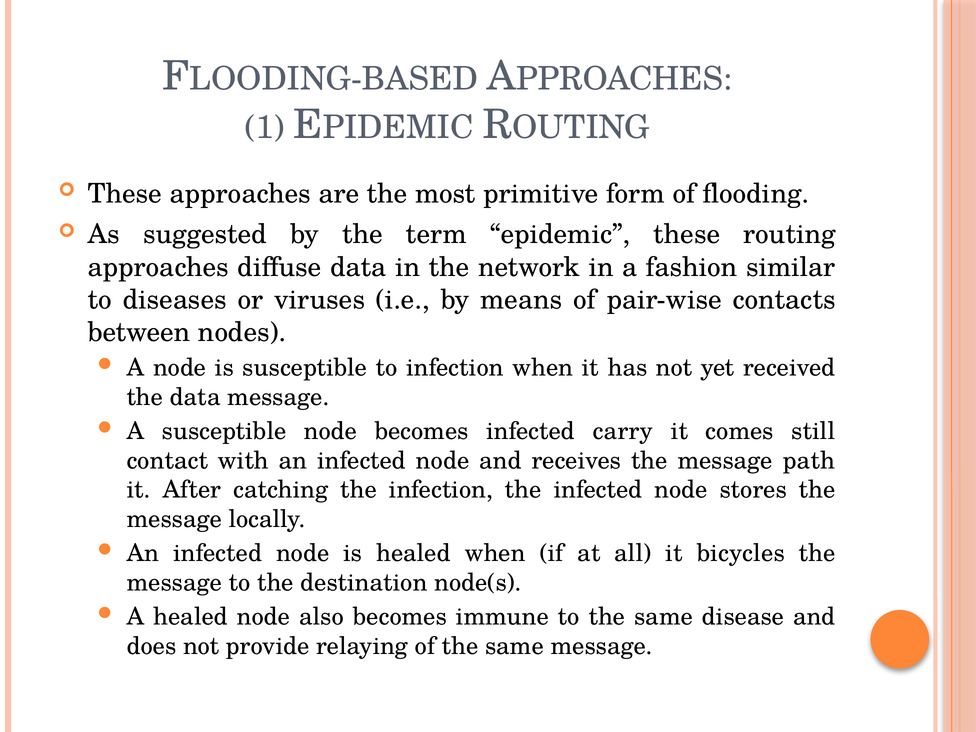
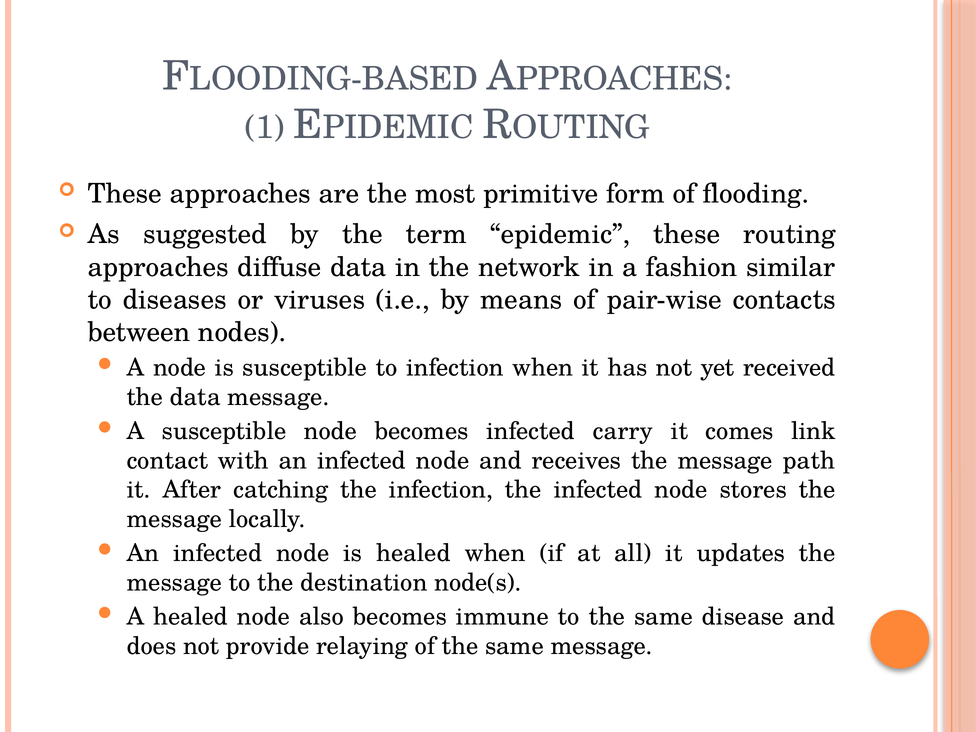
still: still -> link
bicycles: bicycles -> updates
